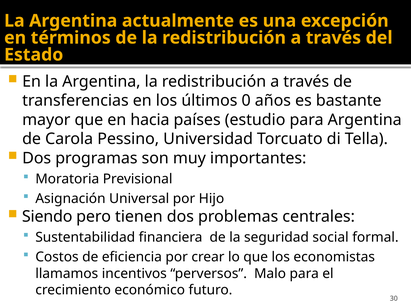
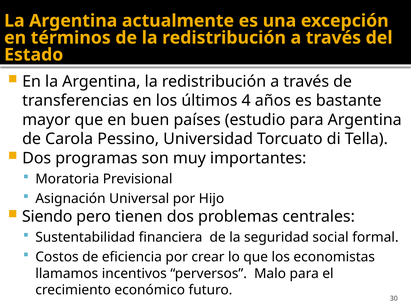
0: 0 -> 4
hacia: hacia -> buen
